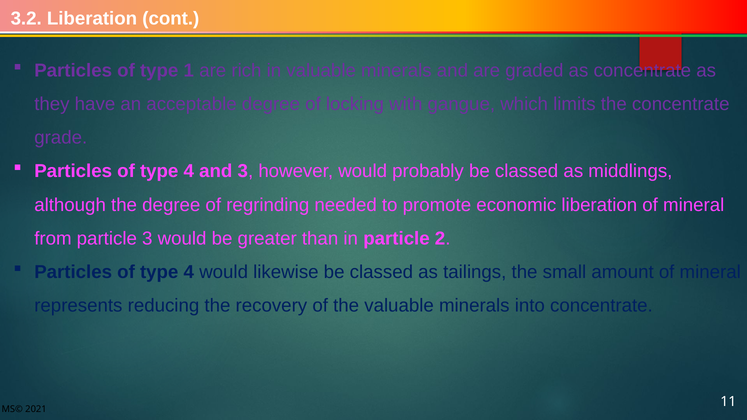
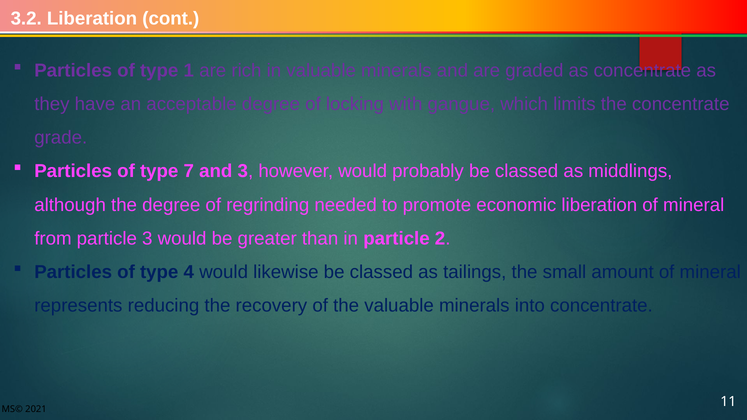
4 at (189, 171): 4 -> 7
